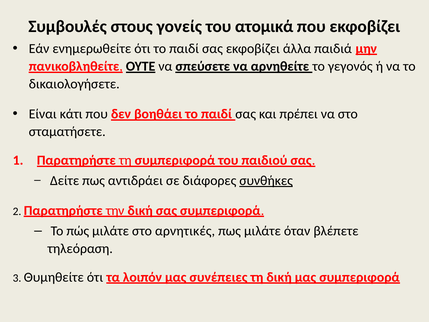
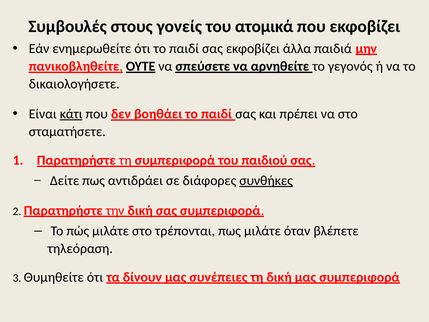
κάτι underline: none -> present
αρνητικές: αρνητικές -> τρέπονται
λοιπόν: λοιπόν -> δίνουν
